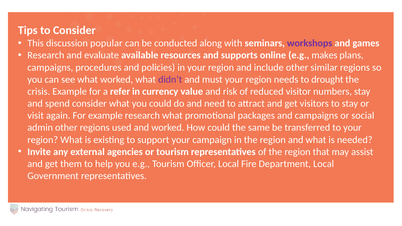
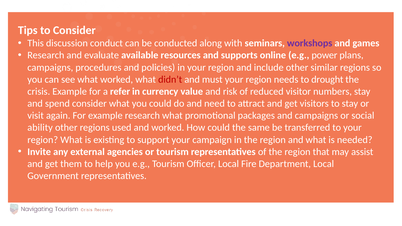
popular: popular -> conduct
makes: makes -> power
didn’t colour: purple -> red
admin: admin -> ability
